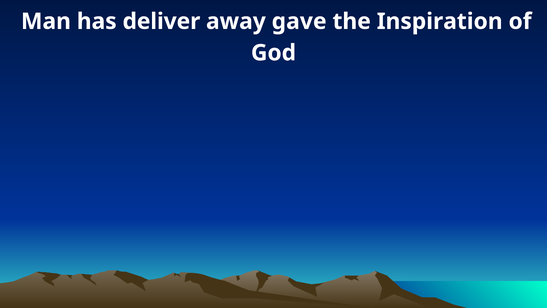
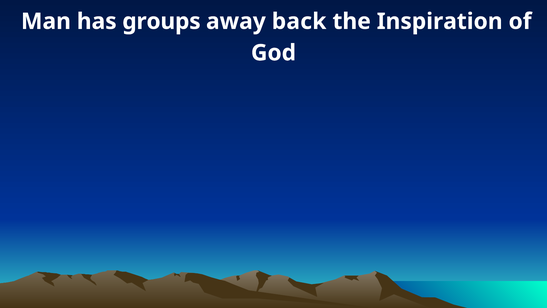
deliver: deliver -> groups
gave: gave -> back
